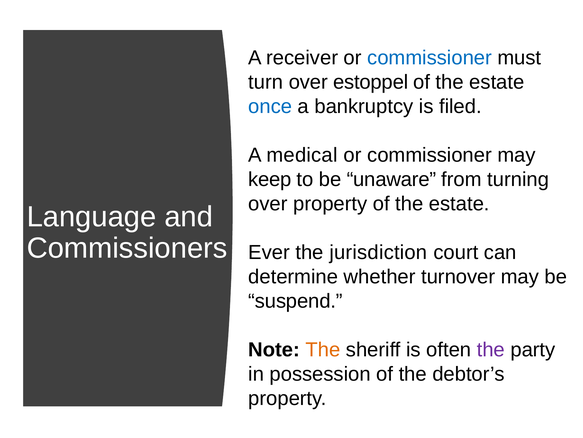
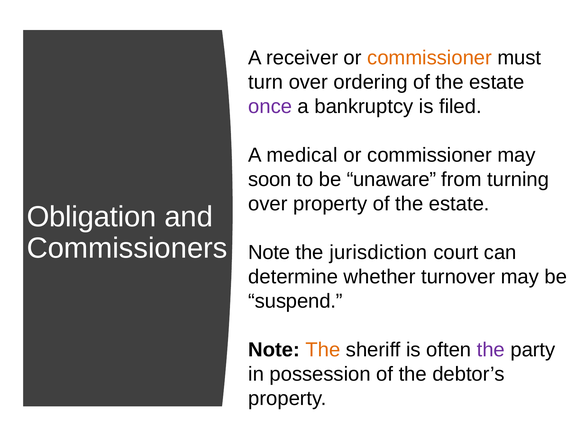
commissioner at (430, 58) colour: blue -> orange
estoppel: estoppel -> ordering
once colour: blue -> purple
keep: keep -> soon
Language: Language -> Obligation
Ever at (269, 252): Ever -> Note
